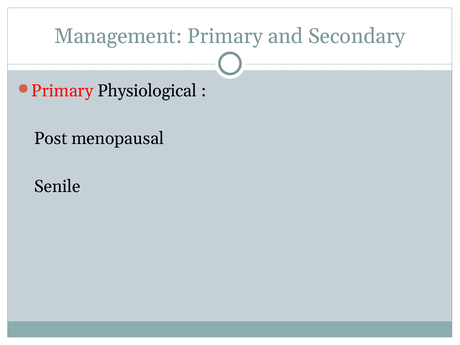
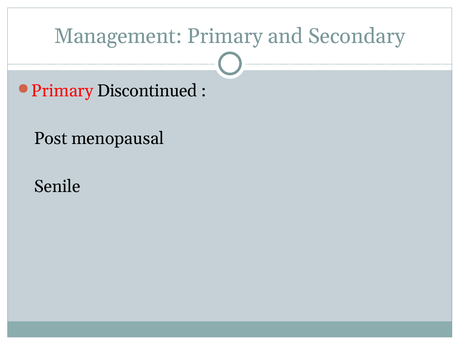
Physiological: Physiological -> Discontinued
